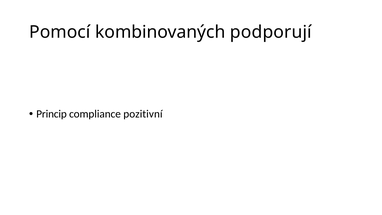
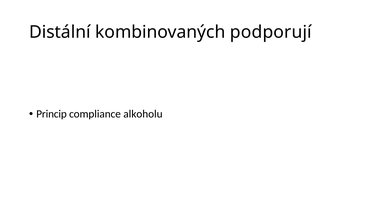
Pomocí: Pomocí -> Distální
pozitivní: pozitivní -> alkoholu
